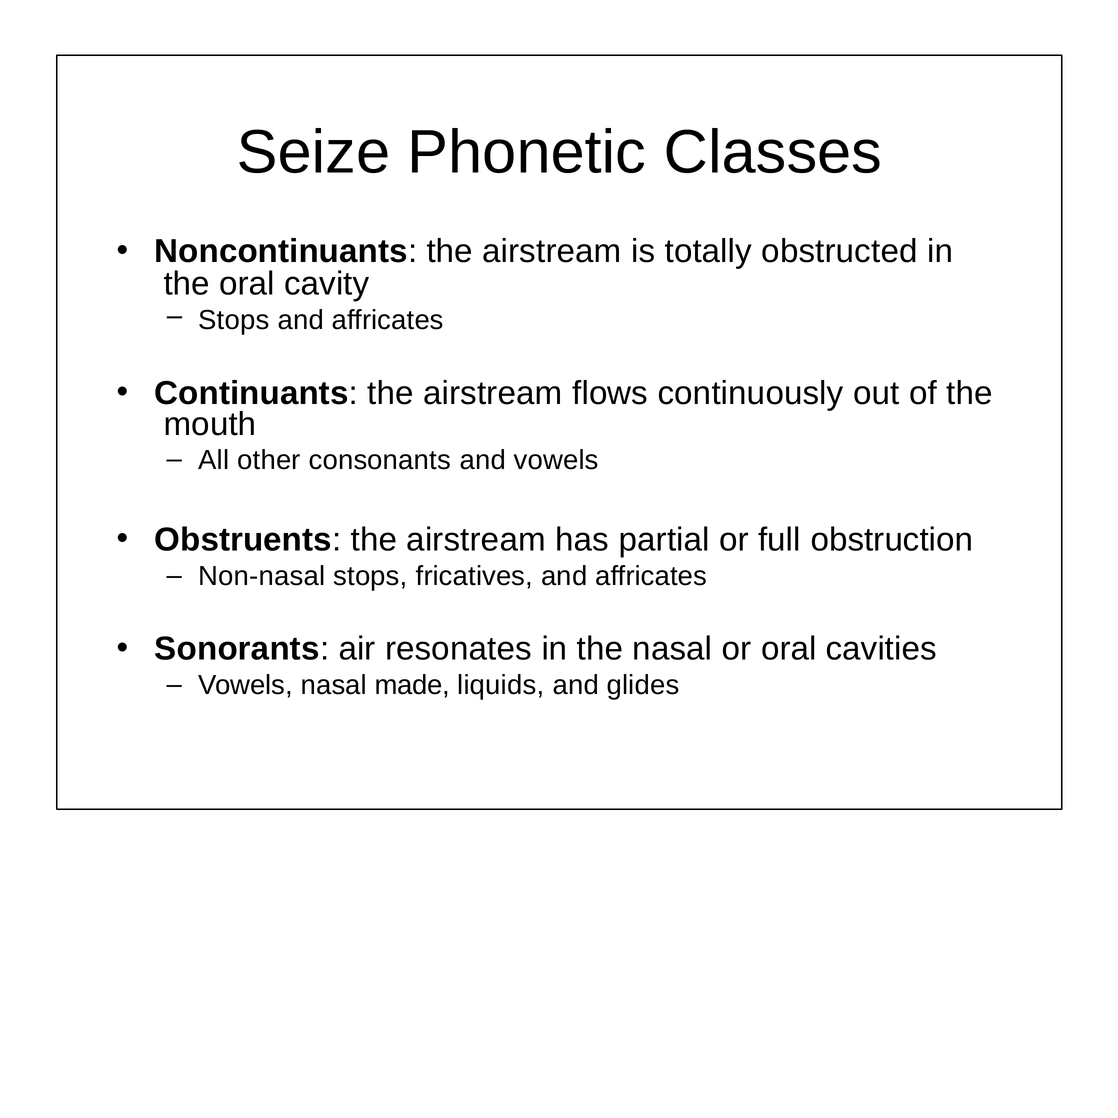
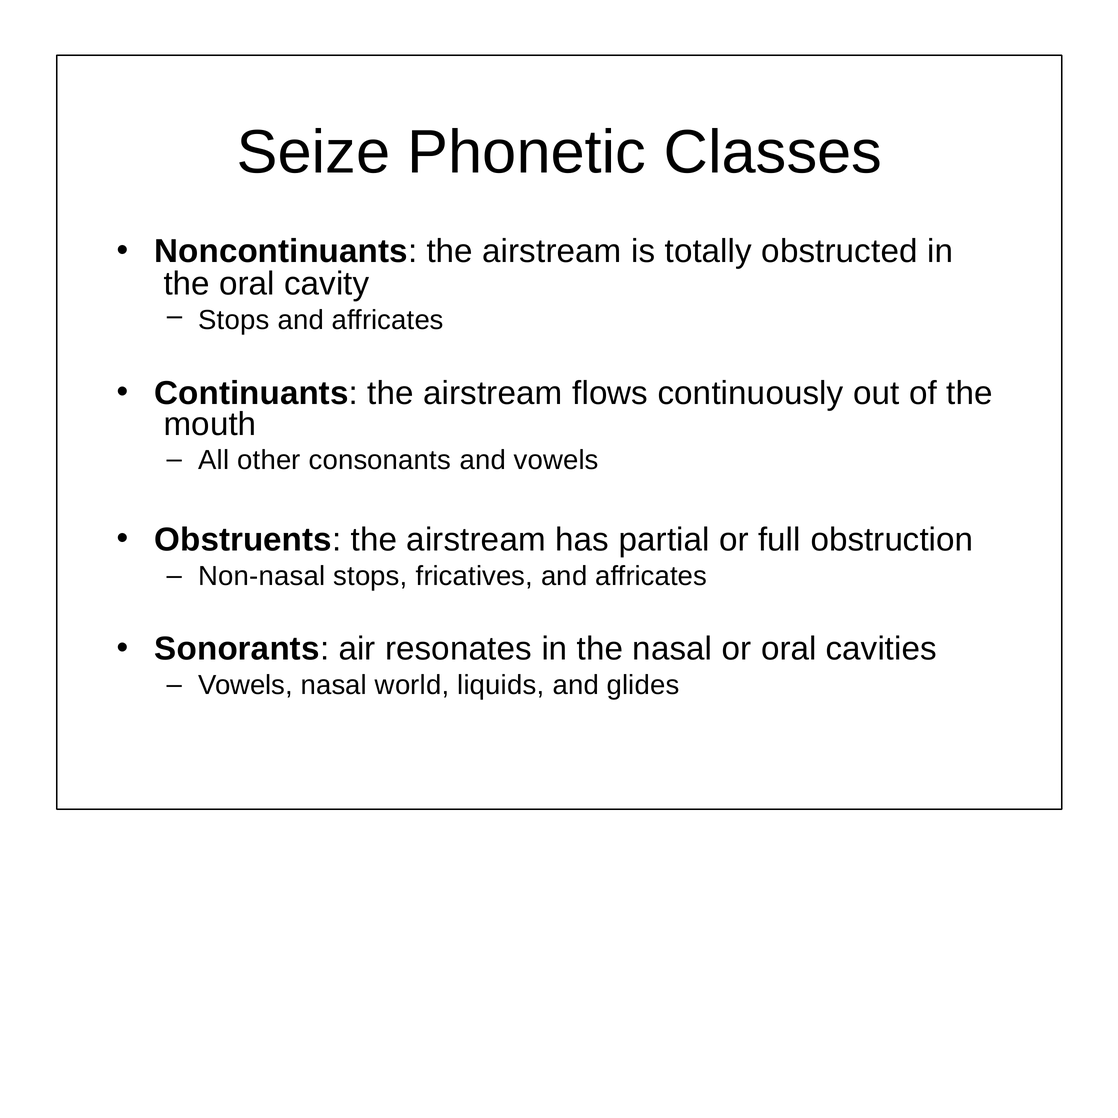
made: made -> world
